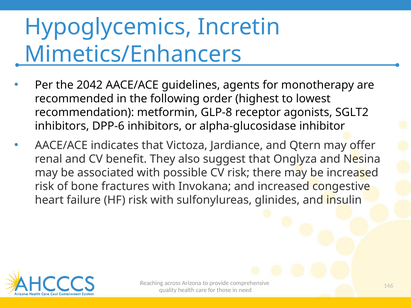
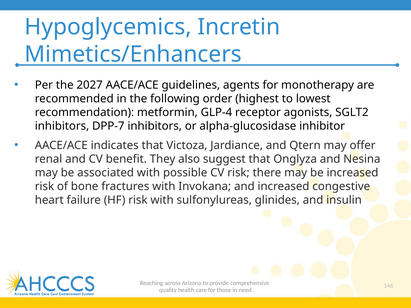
2042: 2042 -> 2027
GLP-8: GLP-8 -> GLP-4
DPP-6: DPP-6 -> DPP-7
